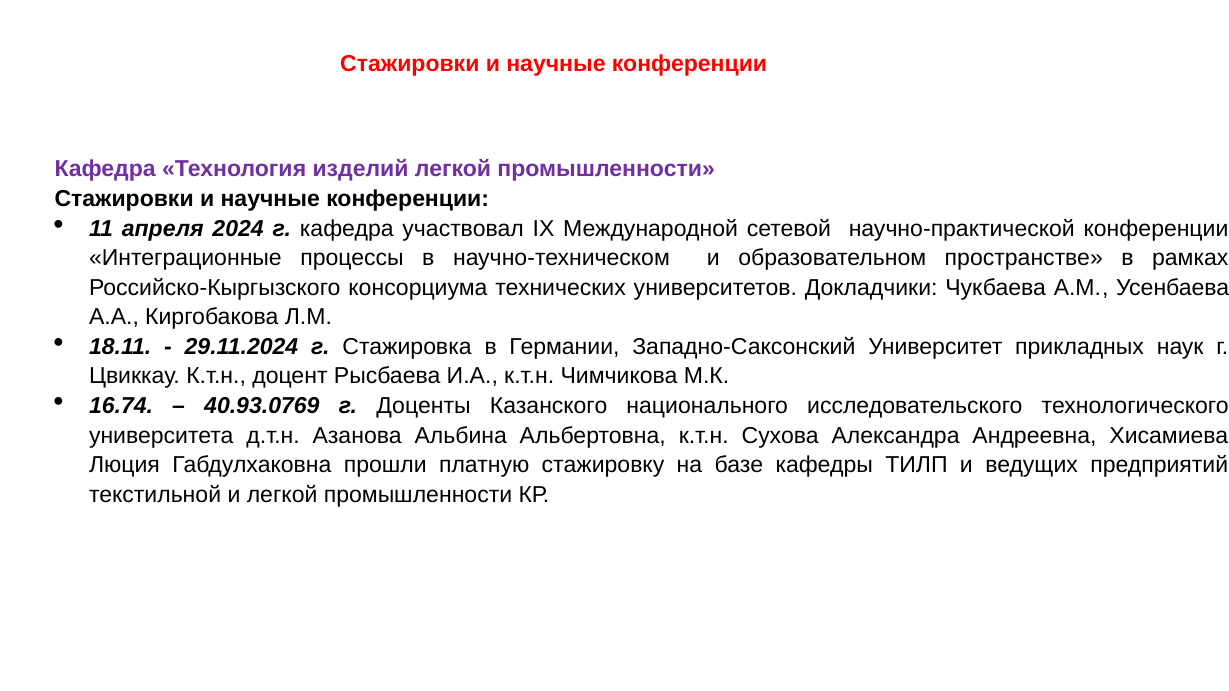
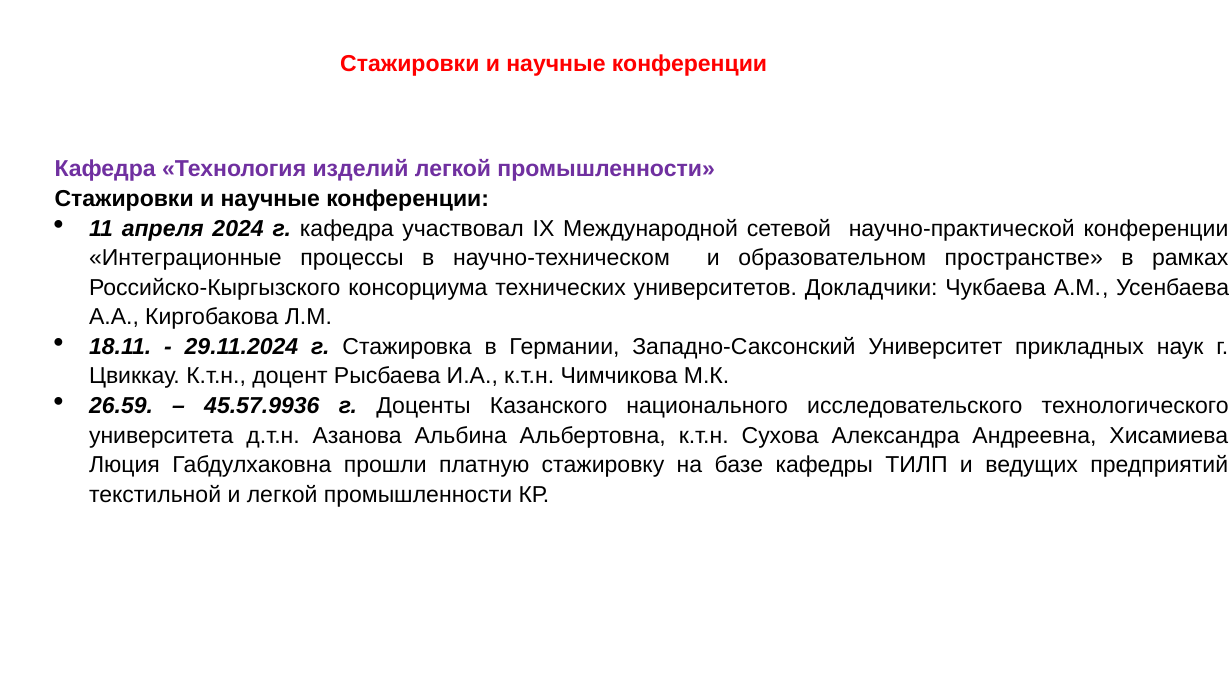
16.74: 16.74 -> 26.59
40.93.0769: 40.93.0769 -> 45.57.9936
